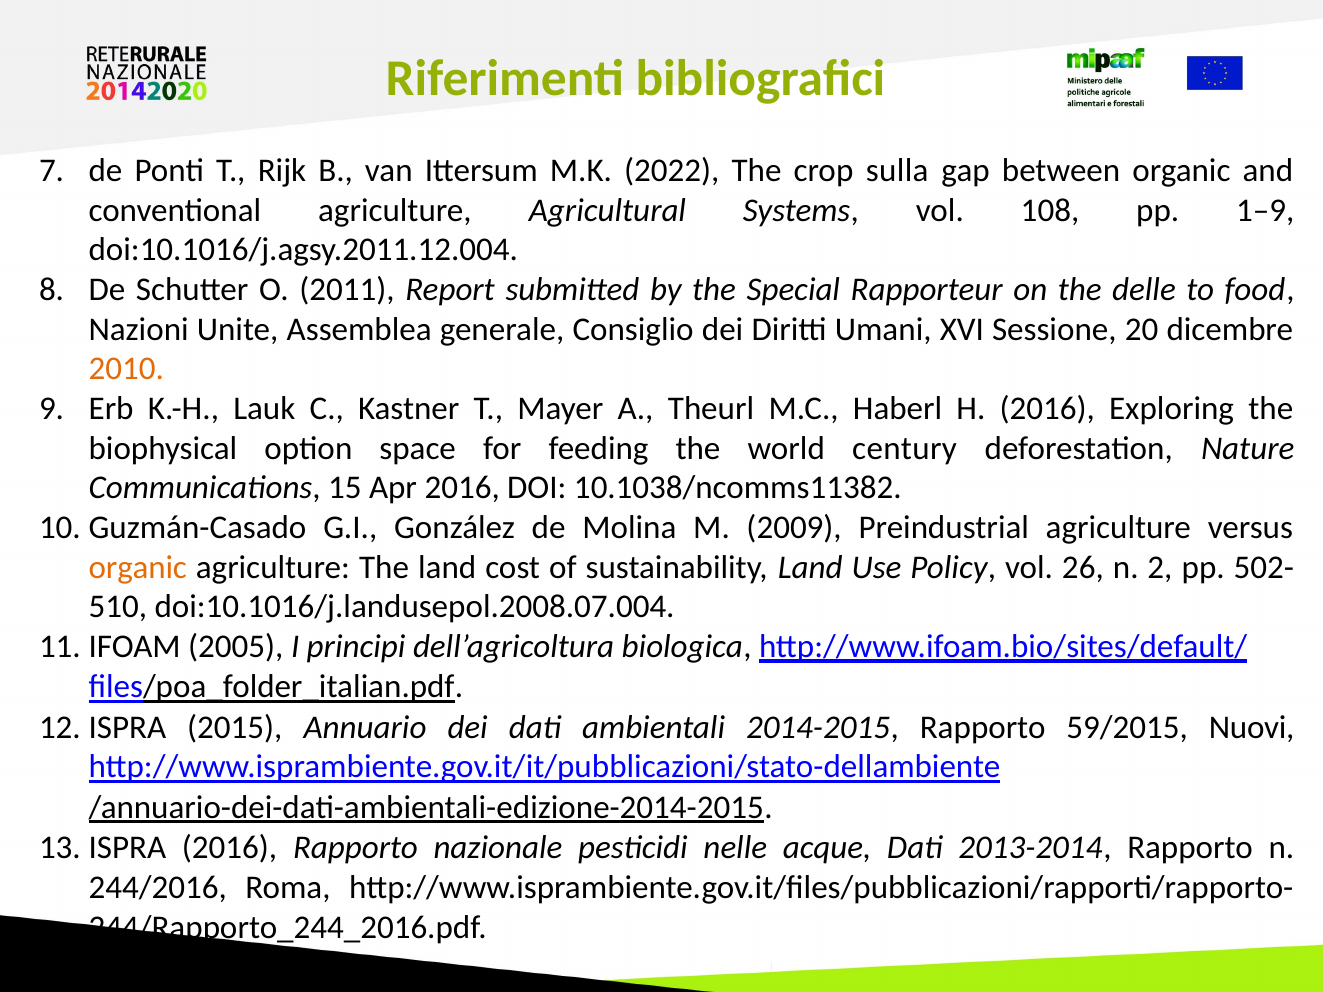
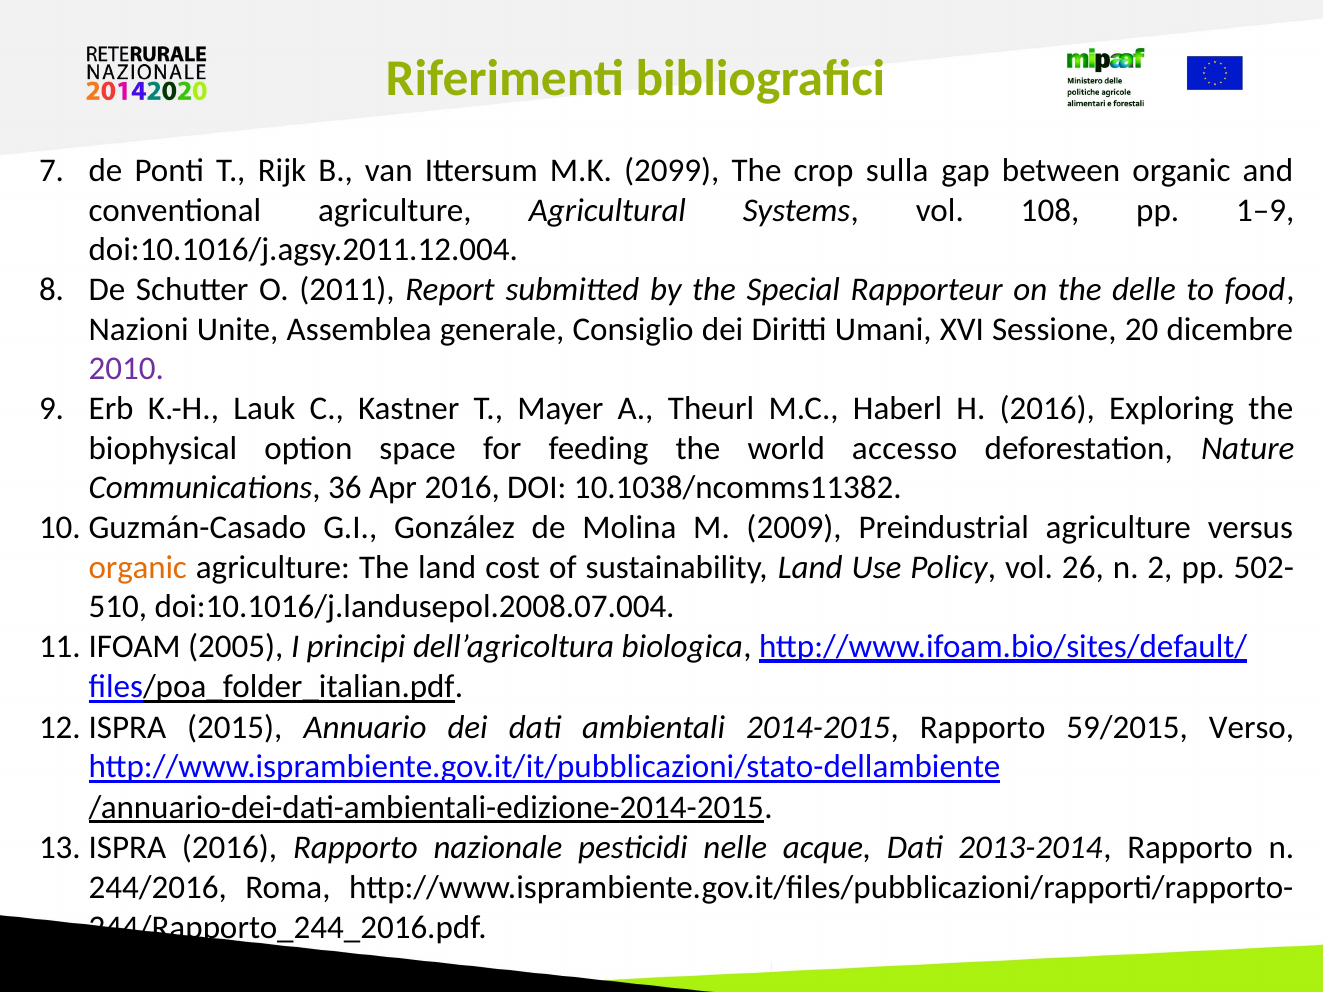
2022: 2022 -> 2099
2010 colour: orange -> purple
century: century -> accesso
15: 15 -> 36
Nuovi: Nuovi -> Verso
